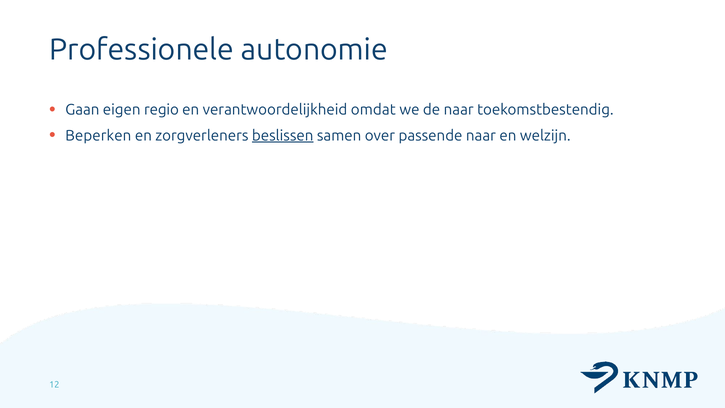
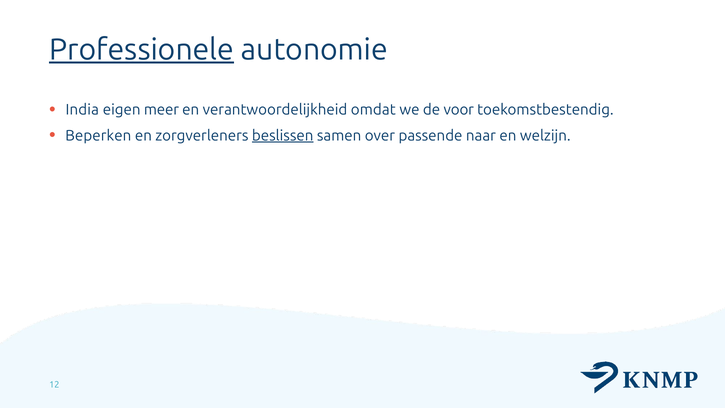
Professionele underline: none -> present
Gaan: Gaan -> India
regio: regio -> meer
de naar: naar -> voor
